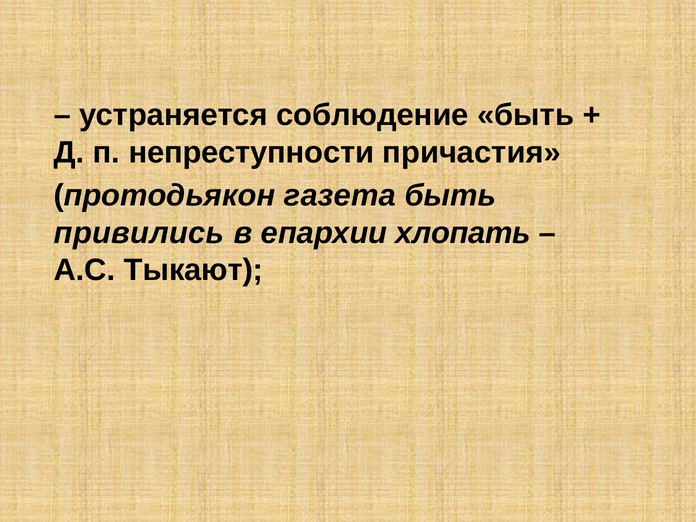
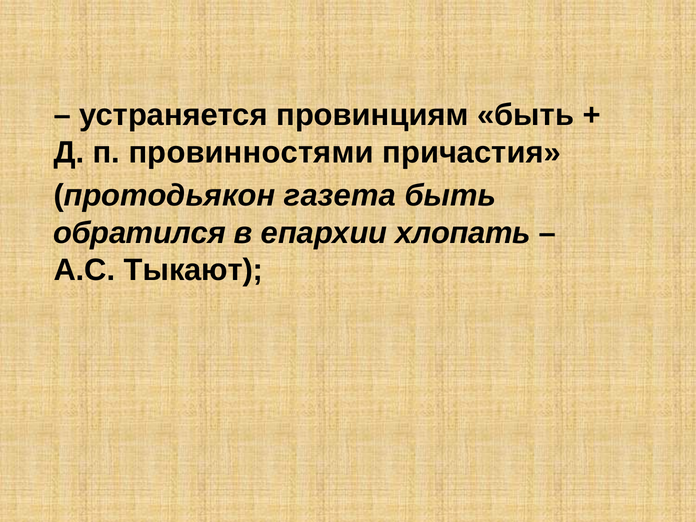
соблюдение: соблюдение -> провинциям
непреступности: непреступности -> провинностями
привились: привились -> обратился
